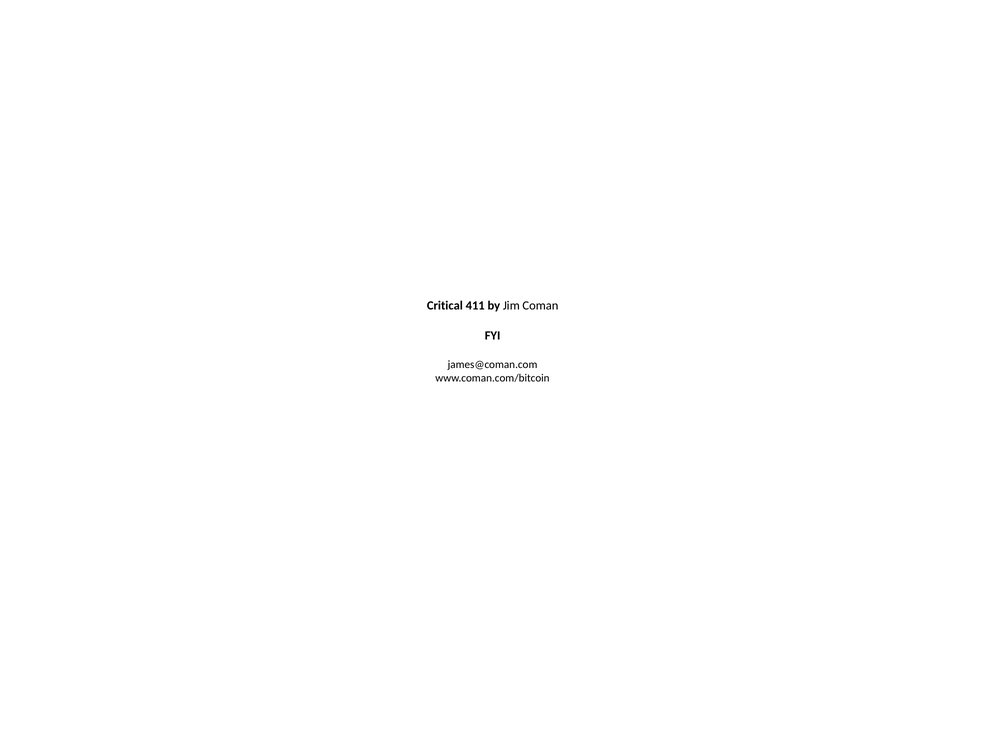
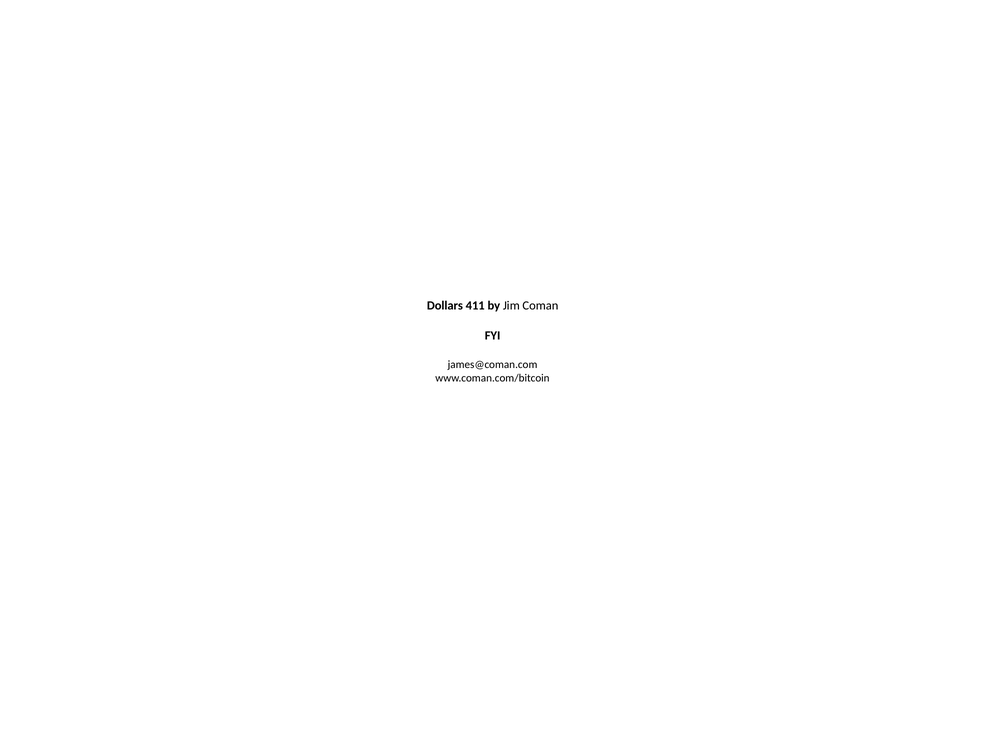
Critical: Critical -> Dollars
